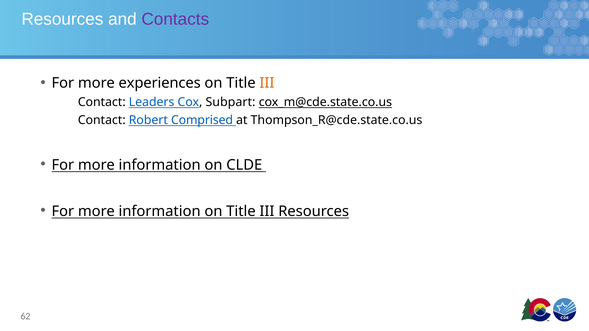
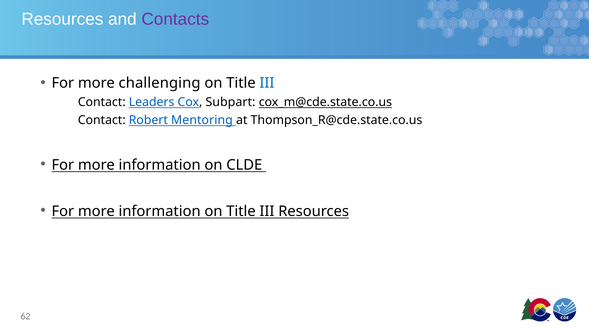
experiences: experiences -> challenging
III at (267, 83) colour: orange -> blue
Comprised: Comprised -> Mentoring
